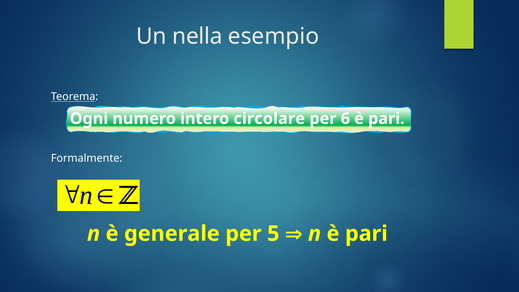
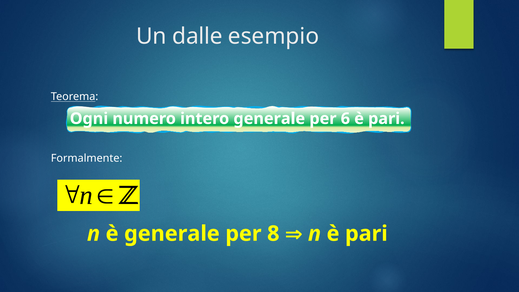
nella: nella -> dalle
intero circolare: circolare -> generale
5: 5 -> 8
